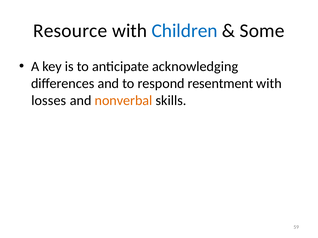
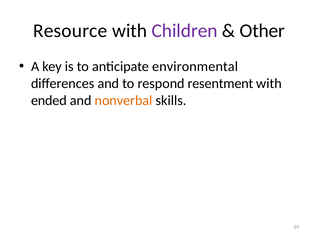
Children colour: blue -> purple
Some: Some -> Other
acknowledging: acknowledging -> environmental
losses: losses -> ended
